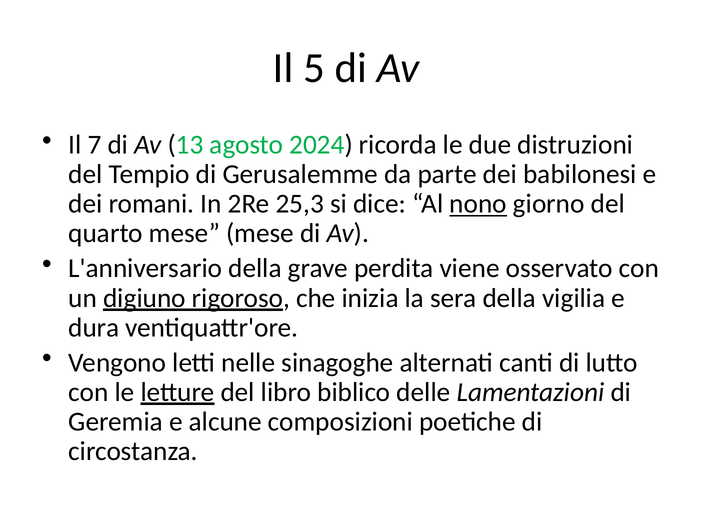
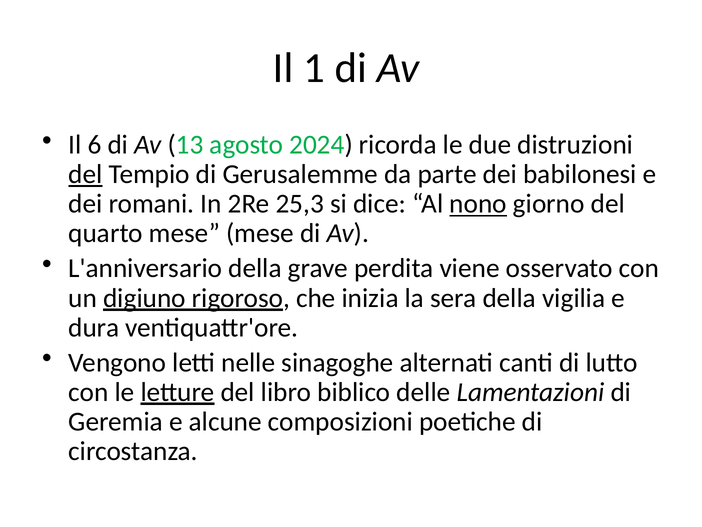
5: 5 -> 1
7: 7 -> 6
del at (86, 174) underline: none -> present
